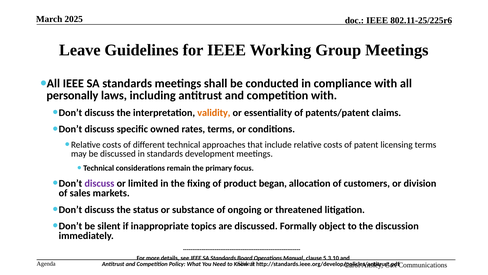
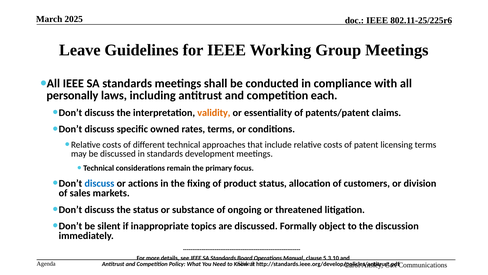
competition with: with -> each
discuss at (99, 183) colour: purple -> blue
limited: limited -> actions
product began: began -> status
